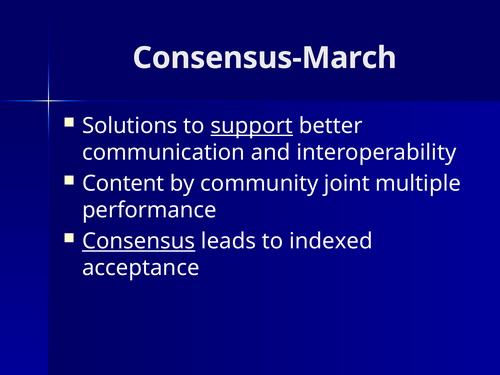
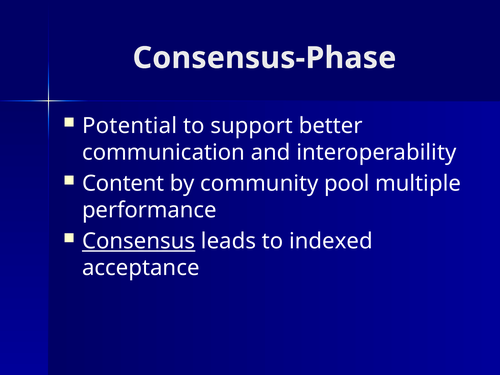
Consensus-March: Consensus-March -> Consensus-Phase
Solutions: Solutions -> Potential
support underline: present -> none
joint: joint -> pool
